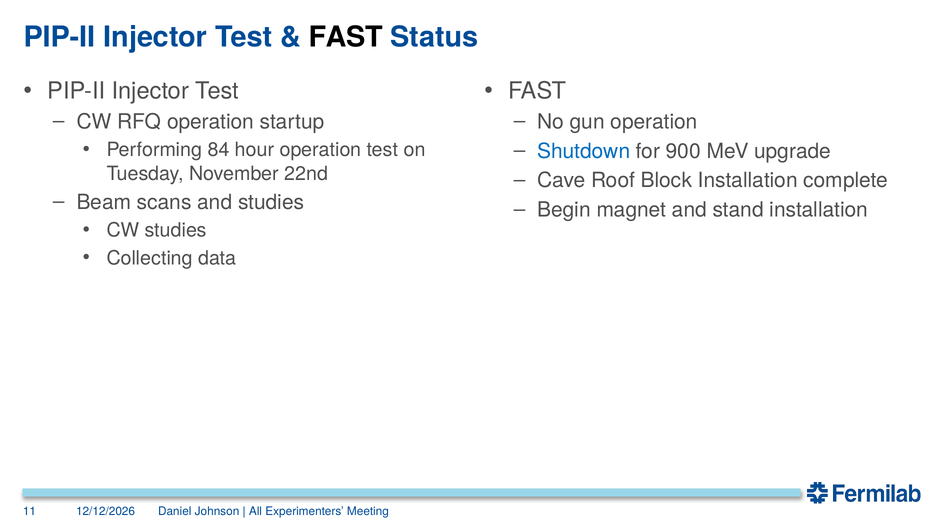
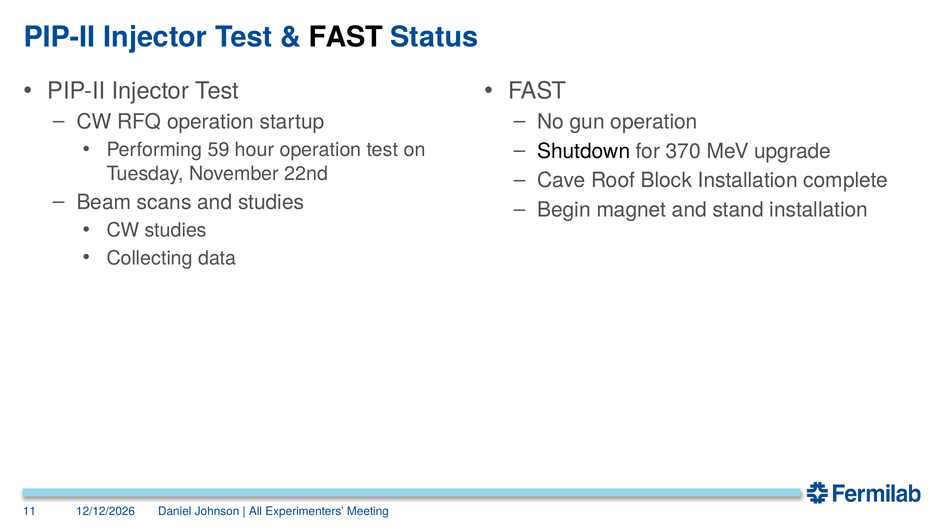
84: 84 -> 59
Shutdown colour: blue -> black
900: 900 -> 370
